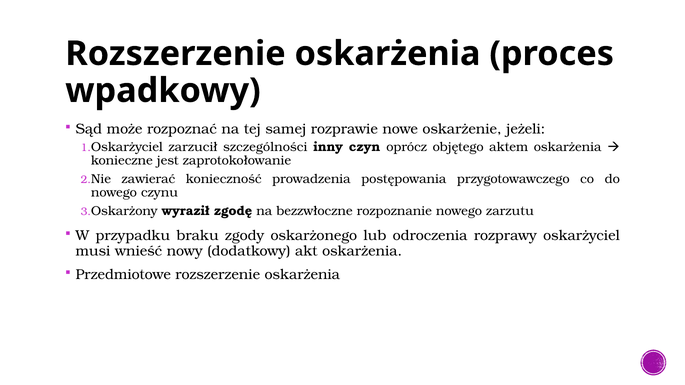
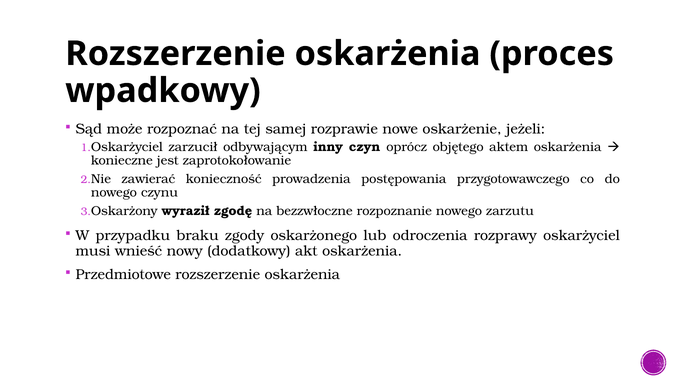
szczególności: szczególności -> odbywającym
